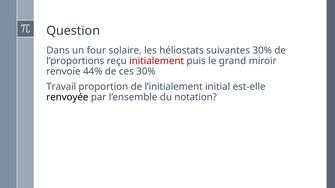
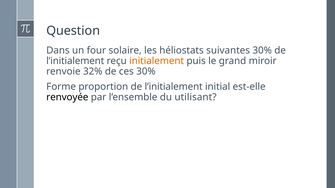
l’proportions at (75, 61): l’proportions -> l’initialement
initialement colour: red -> orange
44%: 44% -> 32%
Travail: Travail -> Forme
notation: notation -> utilisant
